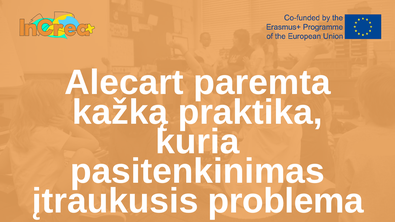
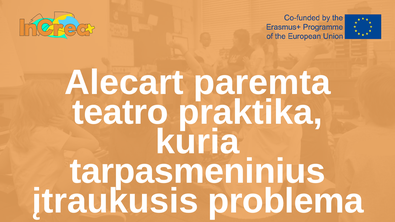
kažką: kažką -> teatro
pasitenkinimas: pasitenkinimas -> tarpasmeninius
